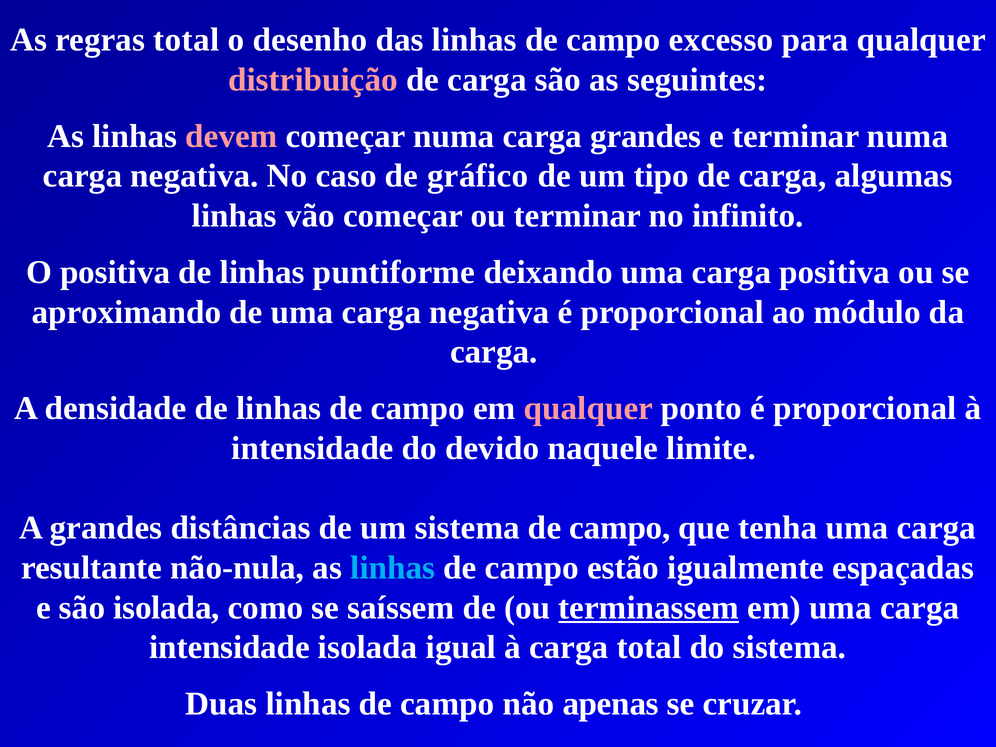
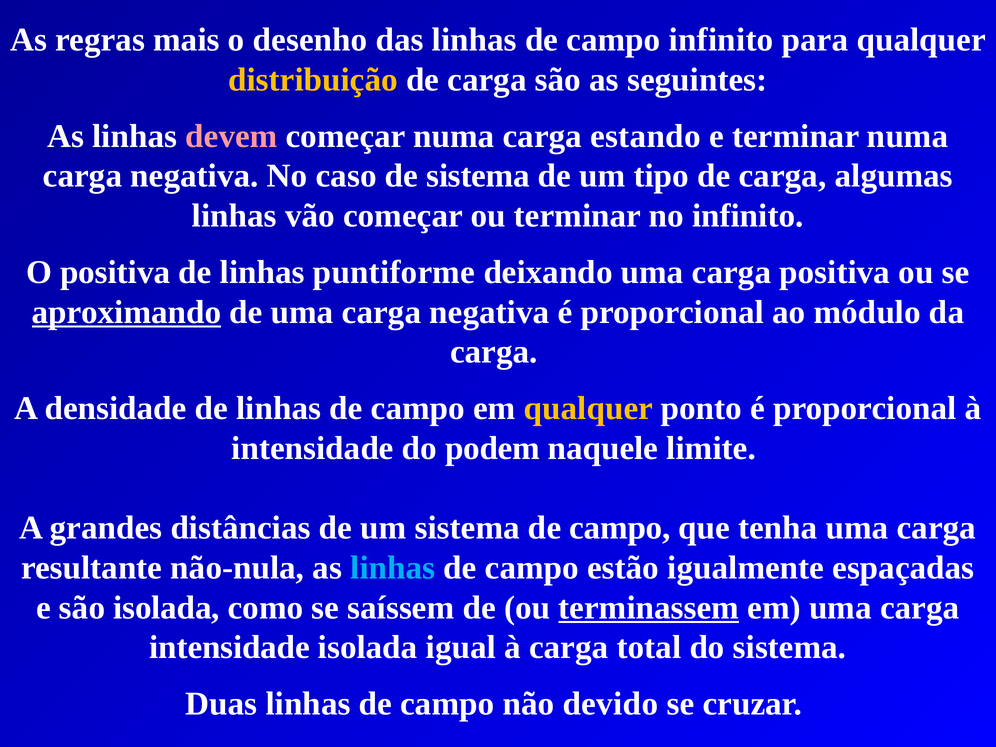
regras total: total -> mais
campo excesso: excesso -> infinito
distribuição colour: pink -> yellow
carga grandes: grandes -> estando
de gráfico: gráfico -> sistema
aproximando underline: none -> present
qualquer at (588, 408) colour: pink -> yellow
devido: devido -> podem
apenas: apenas -> devido
